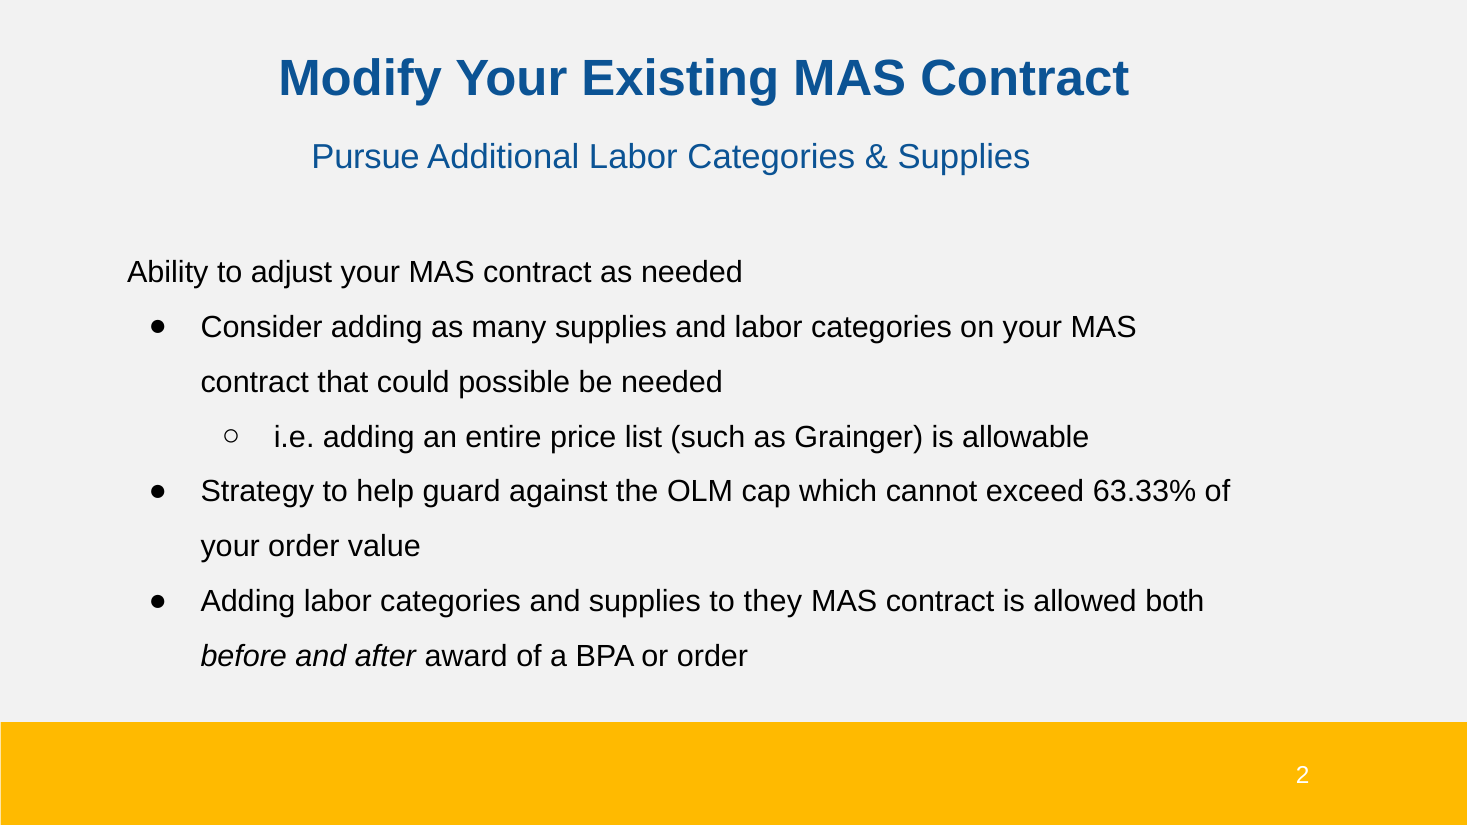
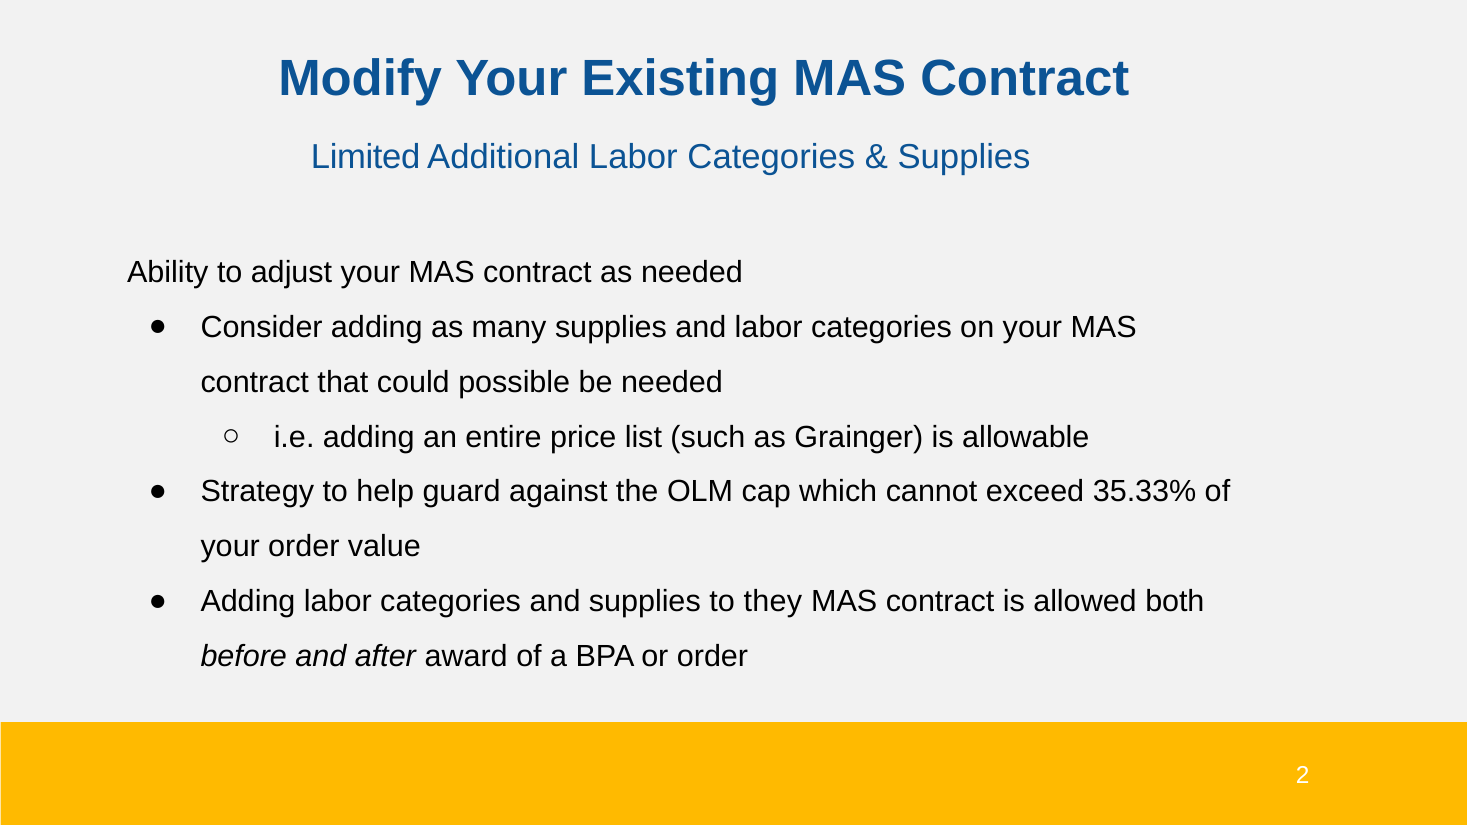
Pursue: Pursue -> Limited
63.33%: 63.33% -> 35.33%
